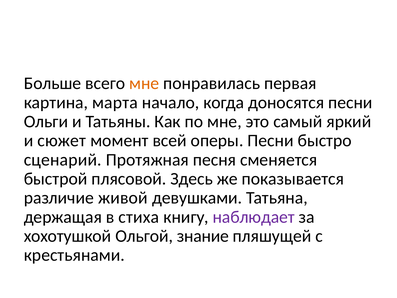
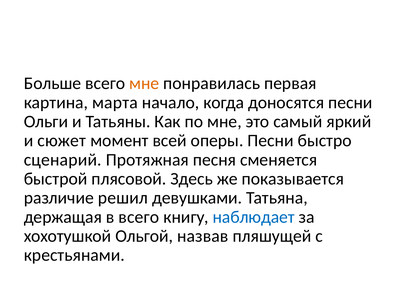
живой: живой -> решил
в стиха: стиха -> всего
наблюдает colour: purple -> blue
знание: знание -> назвав
